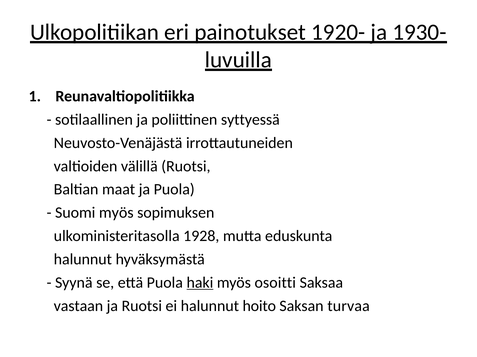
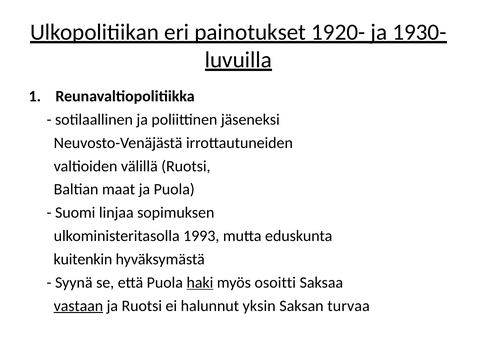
syttyessä: syttyessä -> jäseneksi
Suomi myös: myös -> linjaa
1928: 1928 -> 1993
halunnut at (83, 260): halunnut -> kuitenkin
vastaan underline: none -> present
hoito: hoito -> yksin
